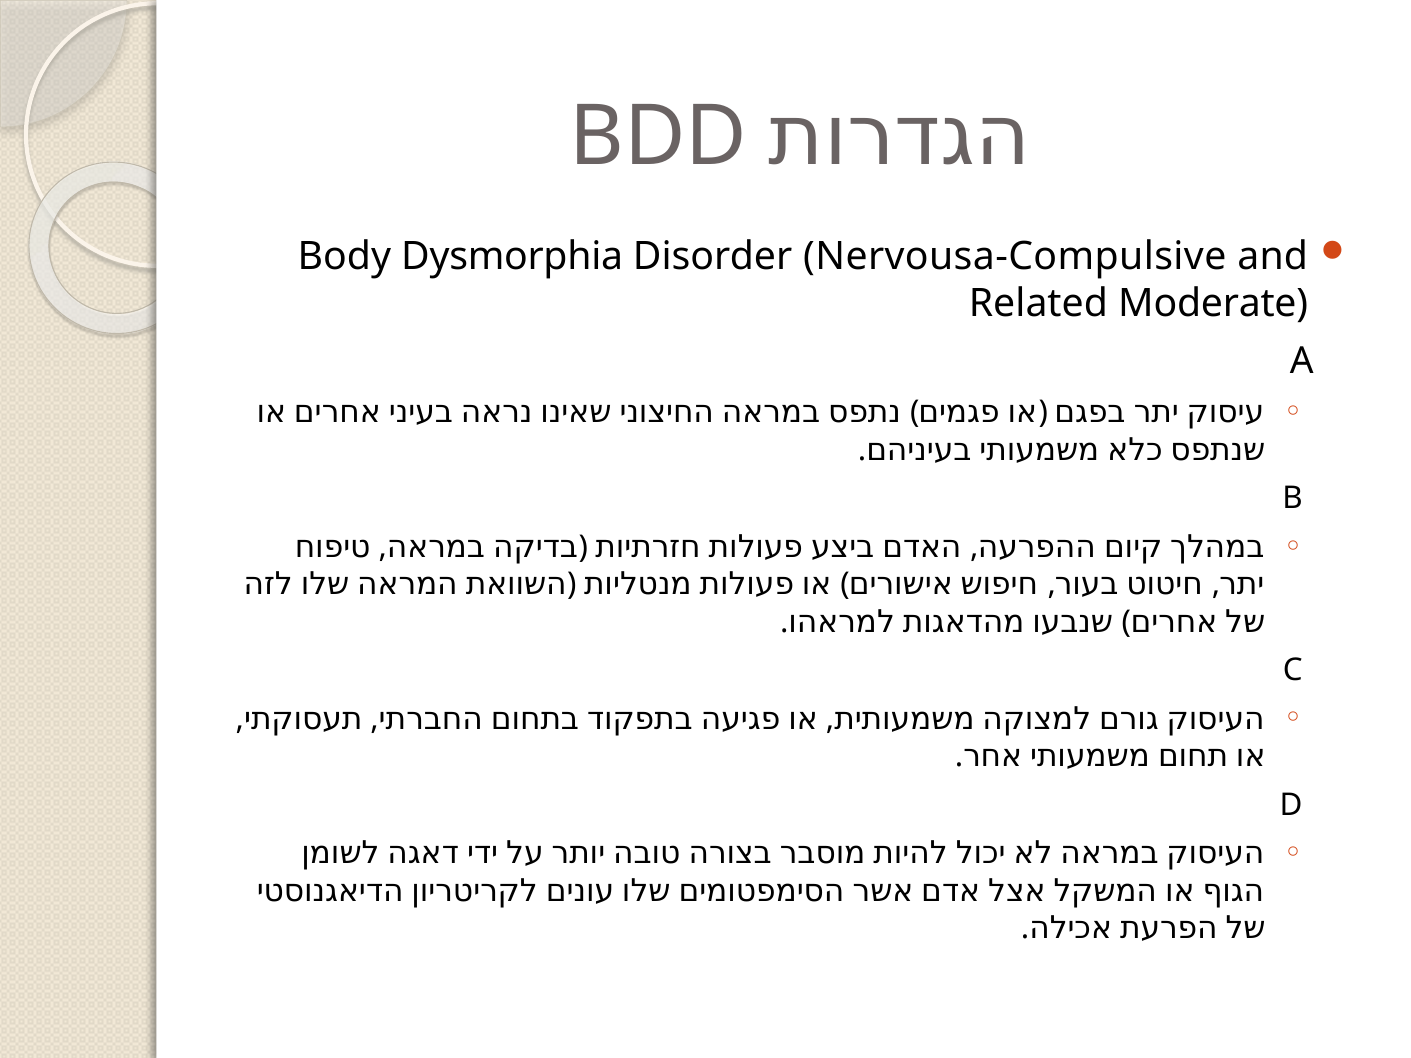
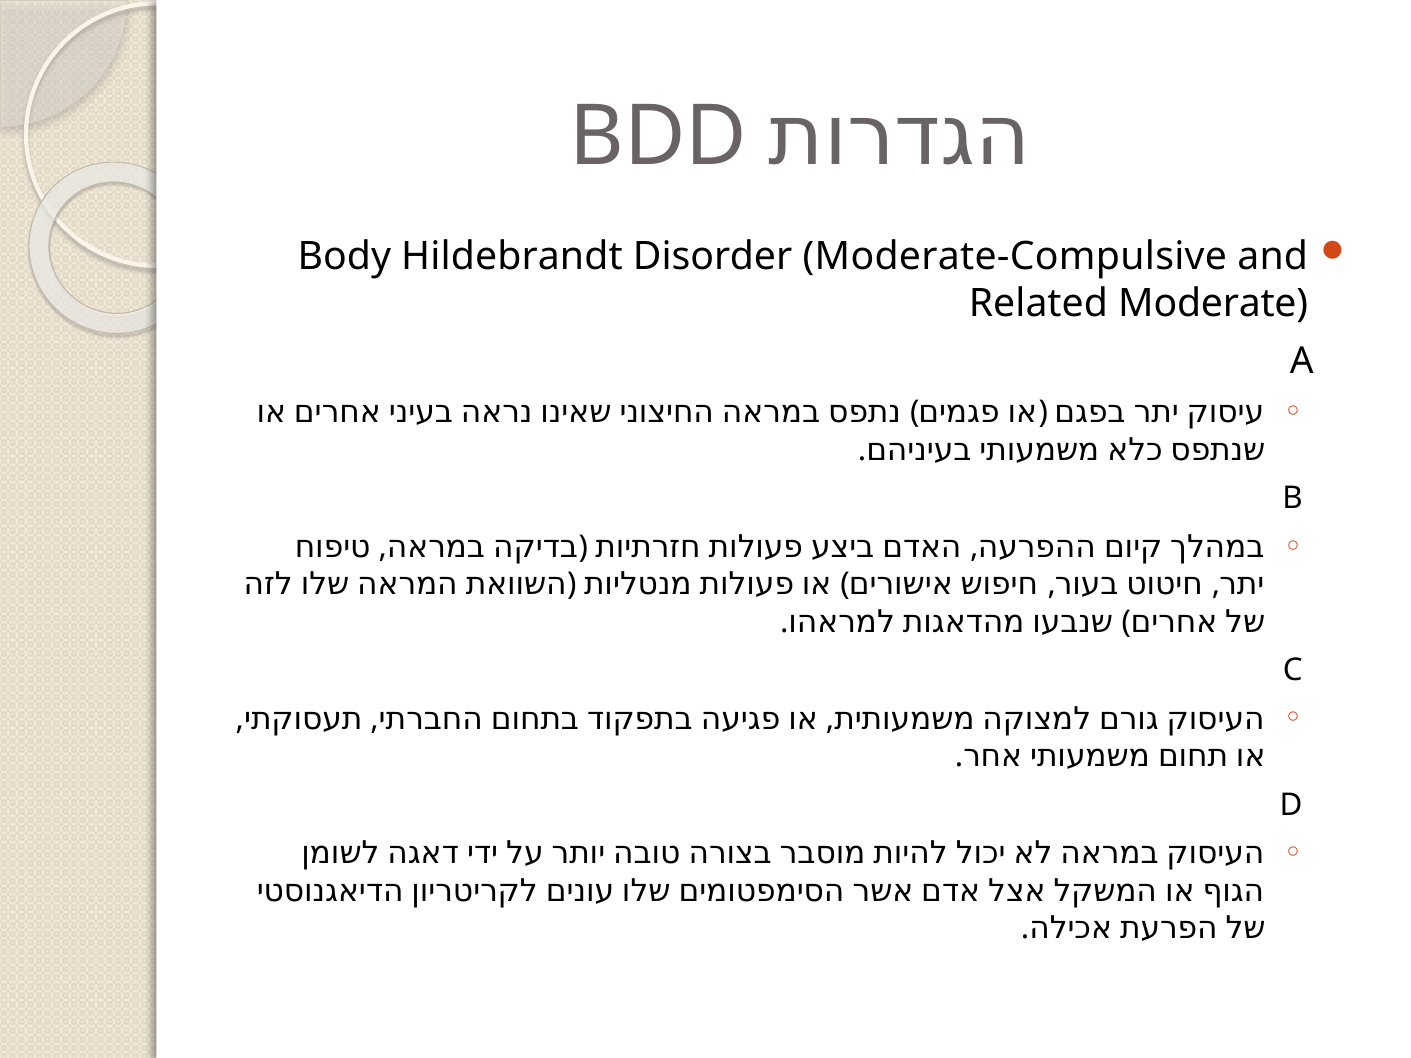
Dysmorphia: Dysmorphia -> Hildebrandt
Nervousa-Compulsive: Nervousa-Compulsive -> Moderate-Compulsive
